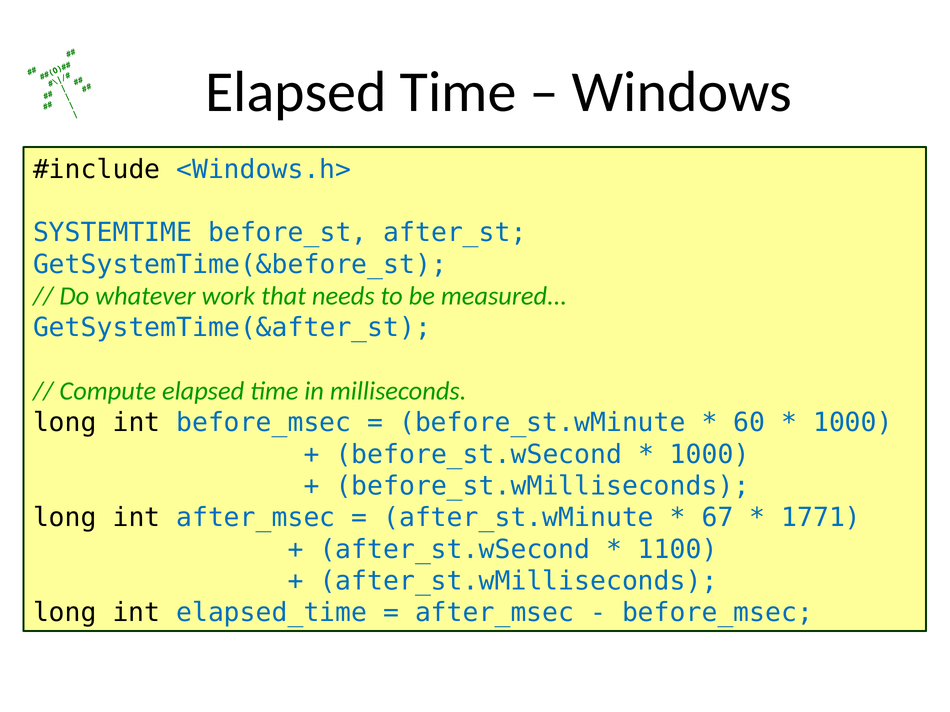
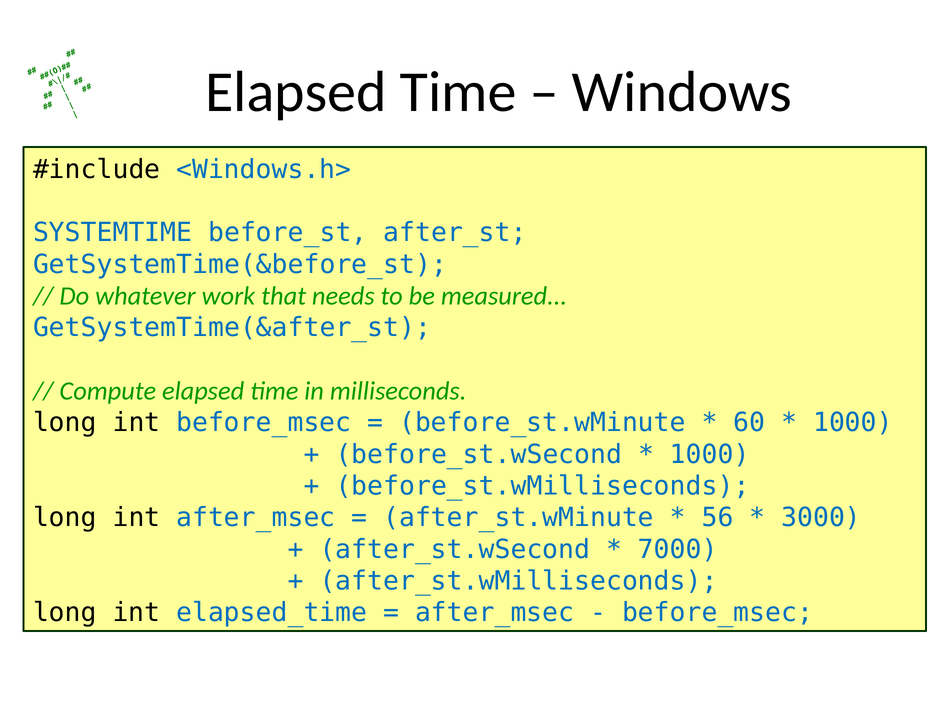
67: 67 -> 56
1771: 1771 -> 3000
1100: 1100 -> 7000
